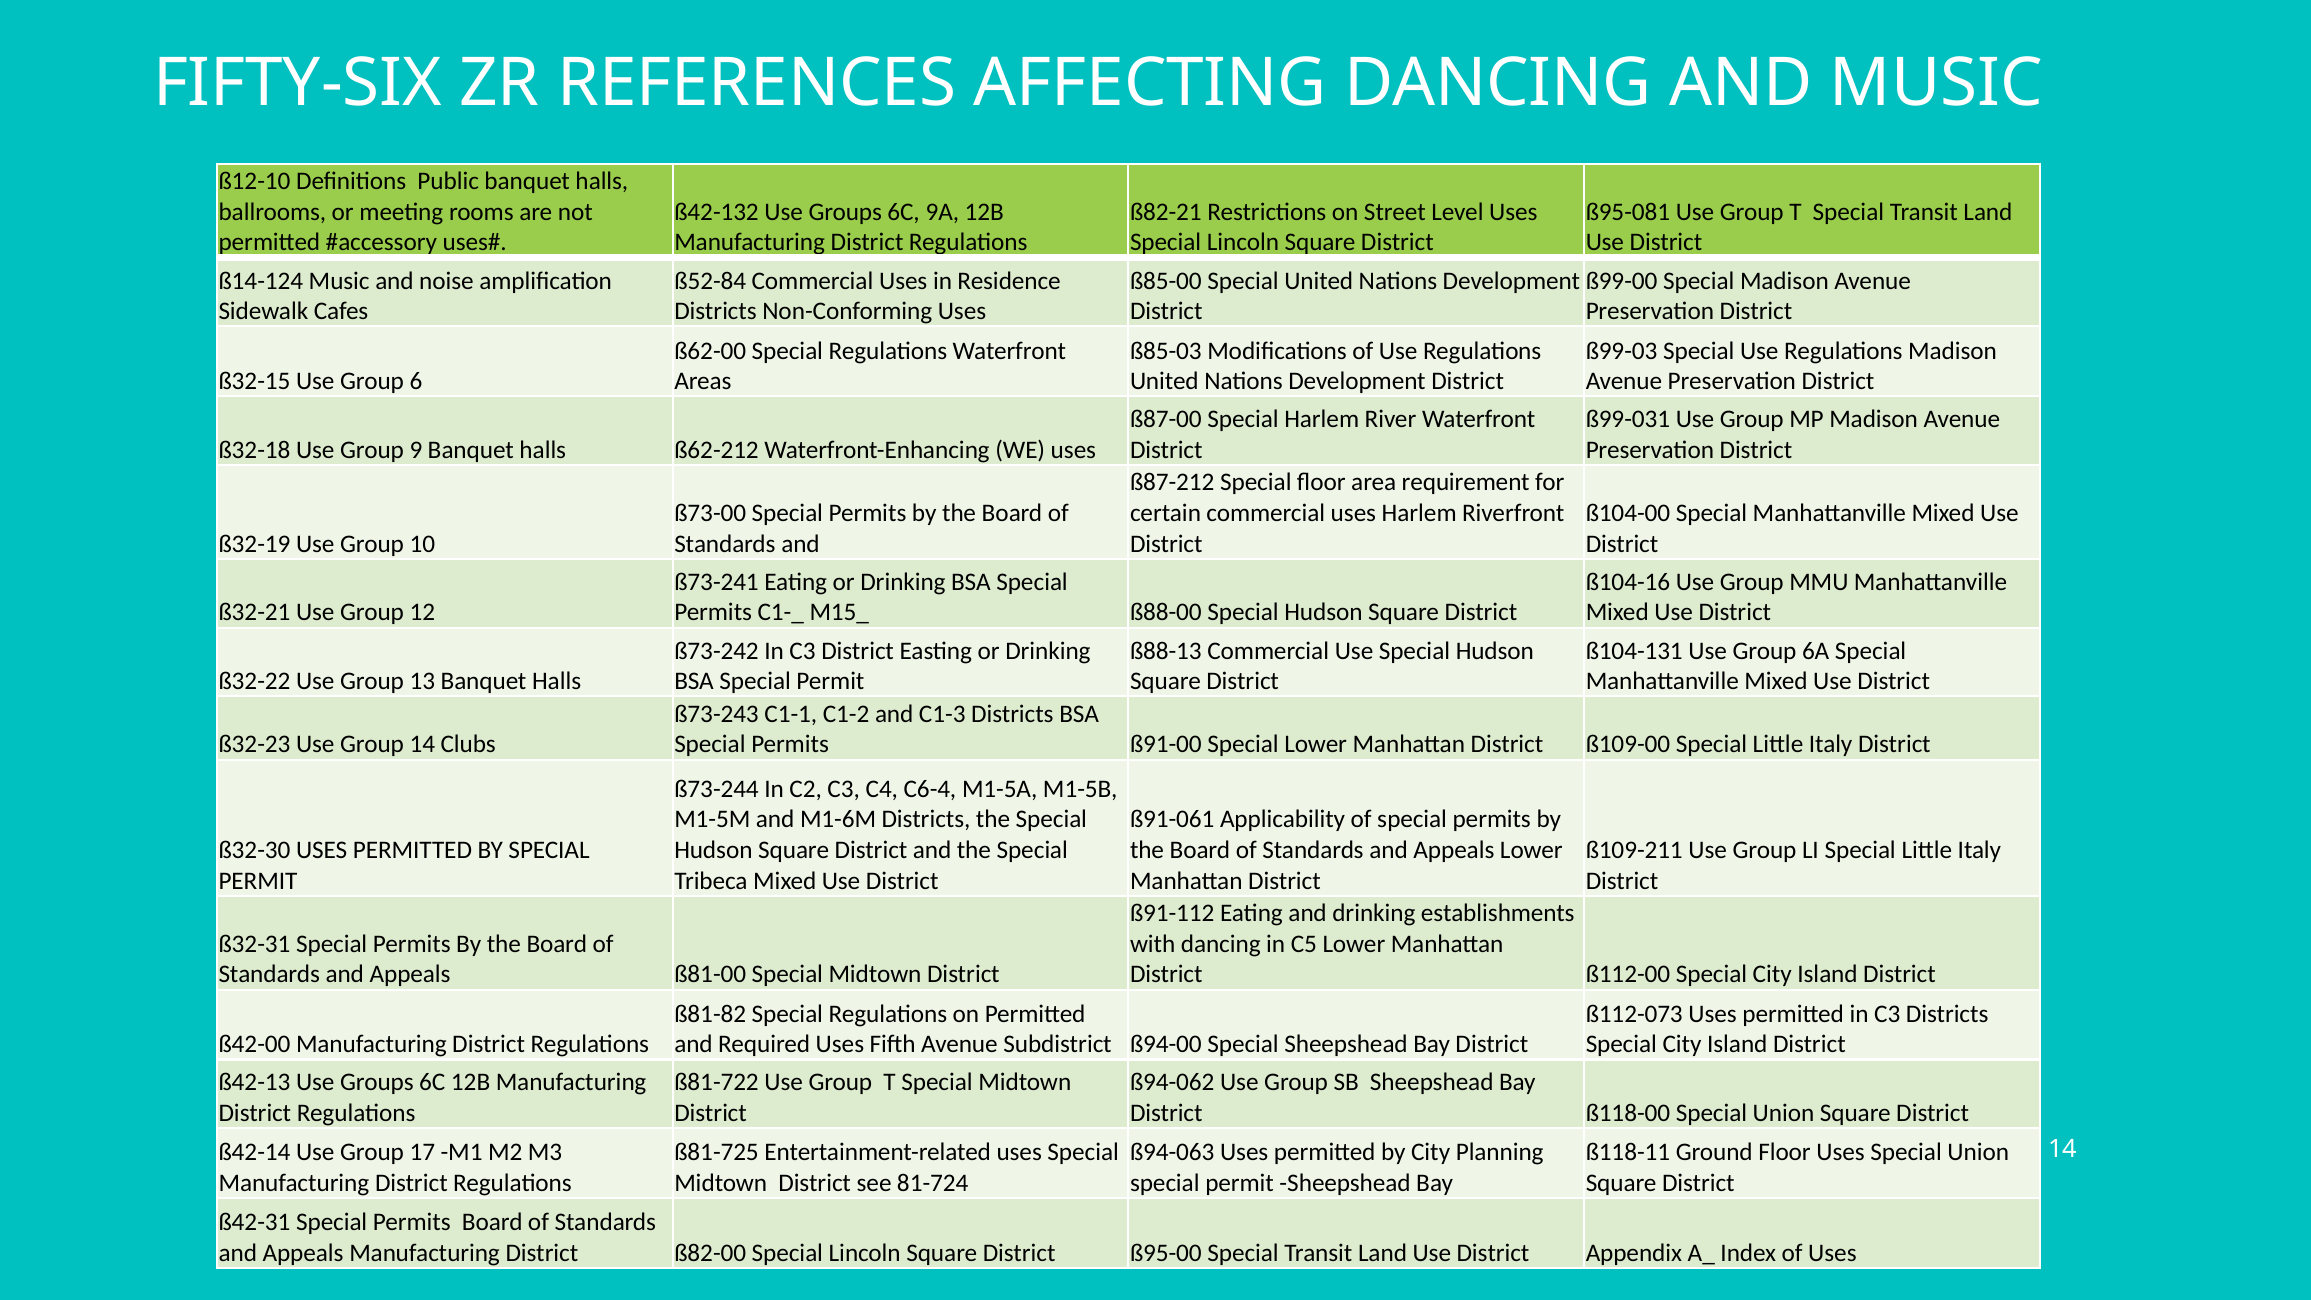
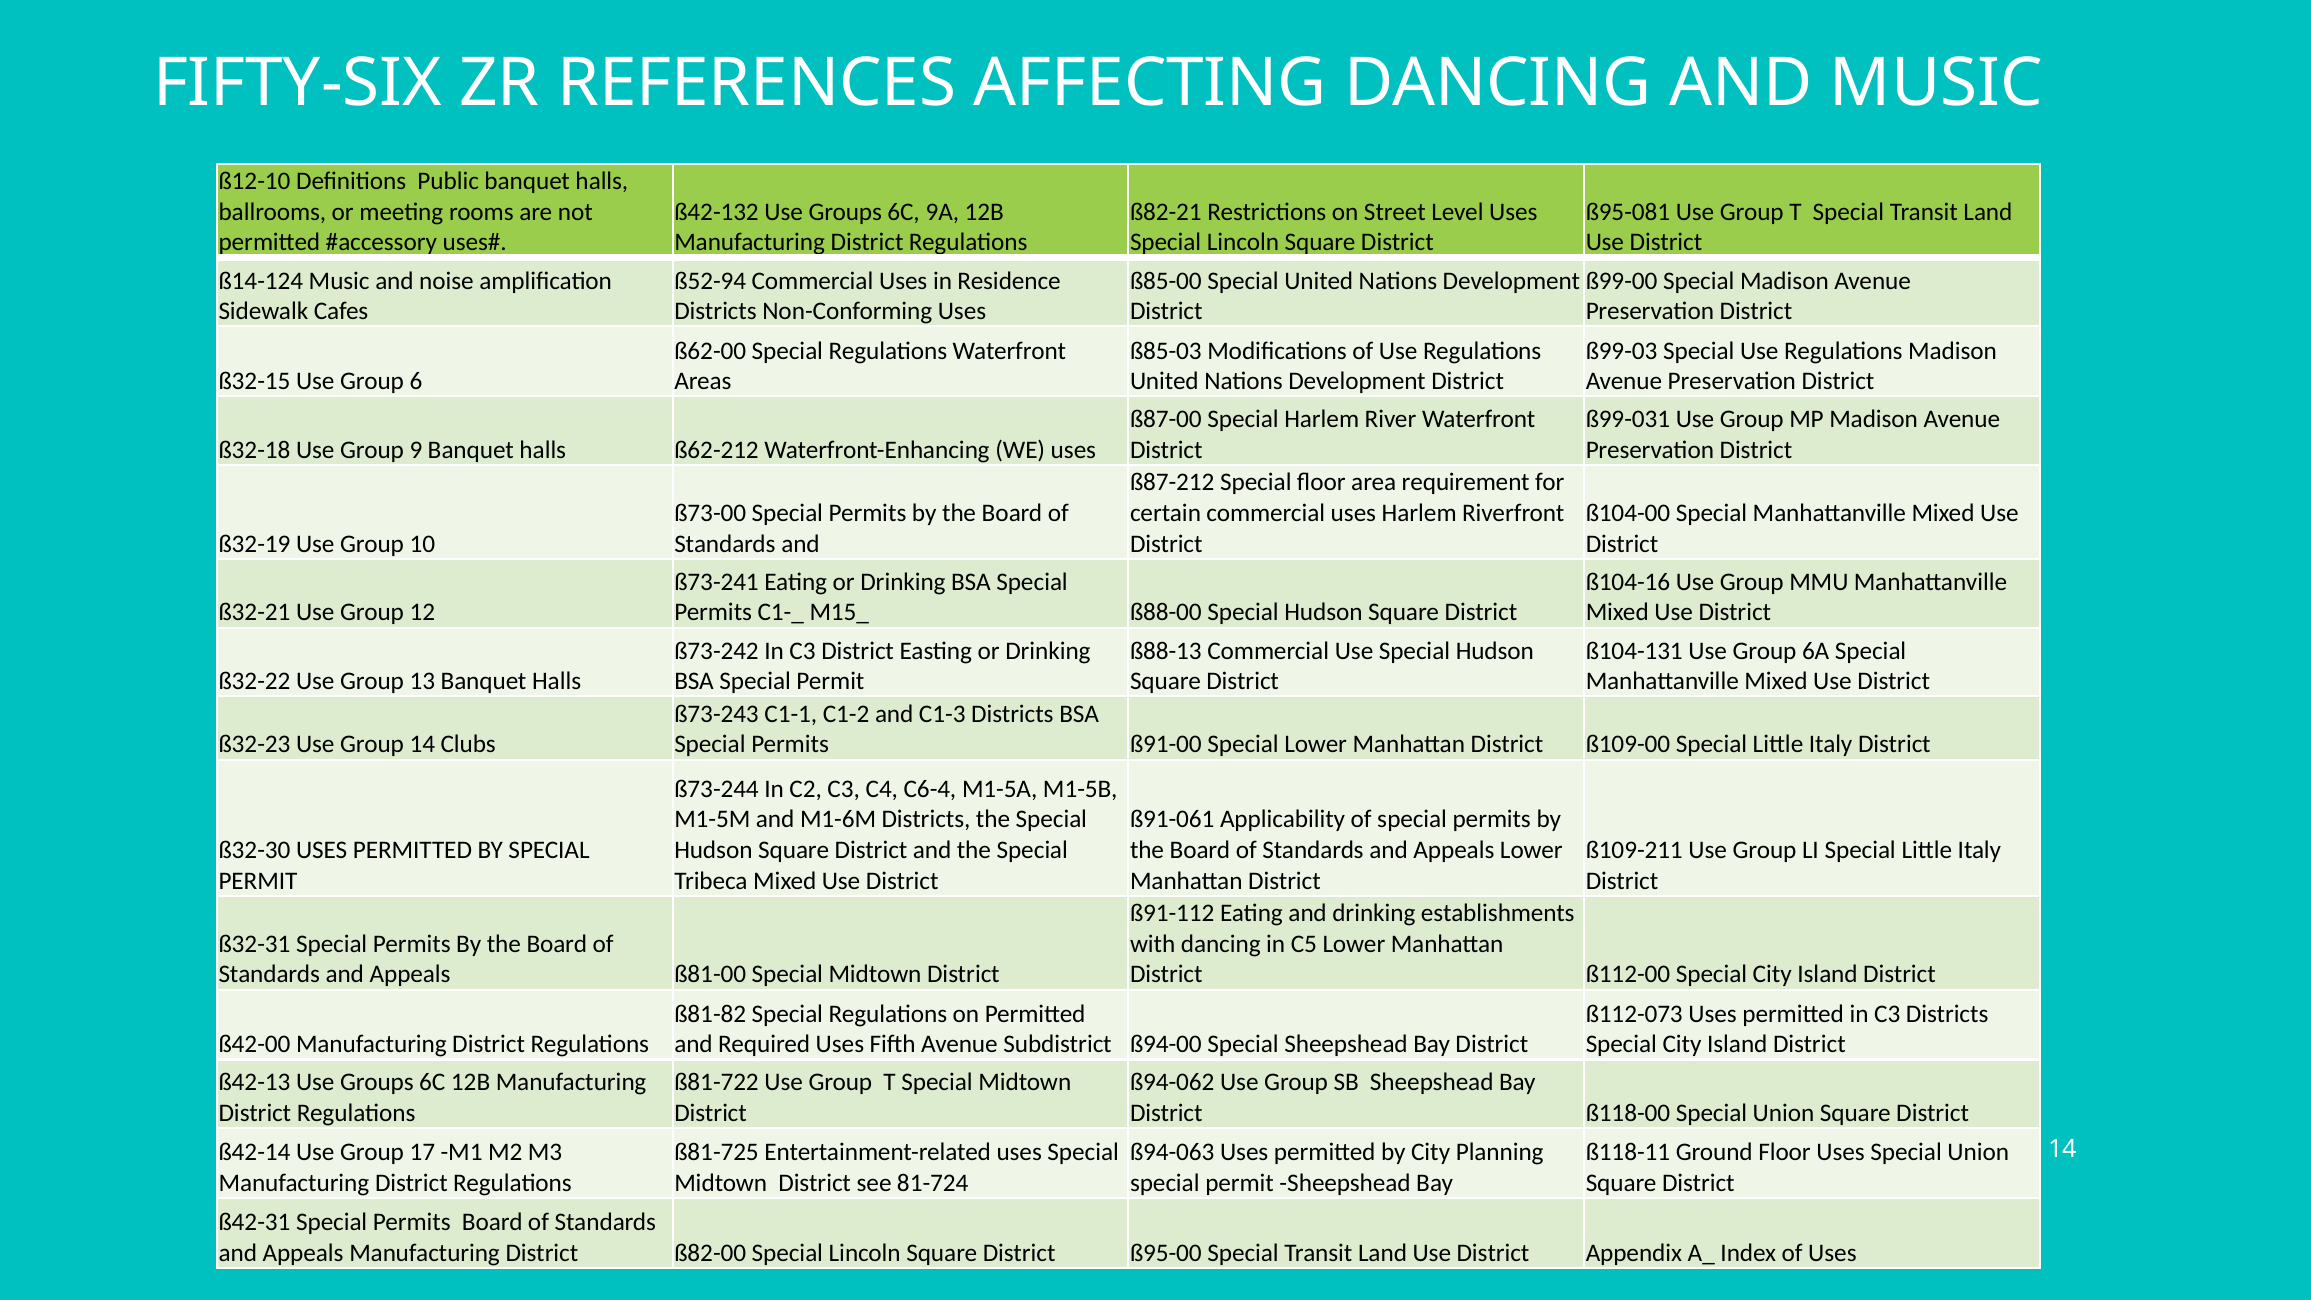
ß52-84: ß52-84 -> ß52-94
